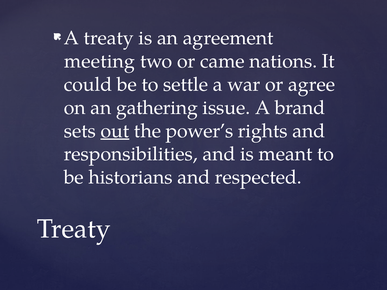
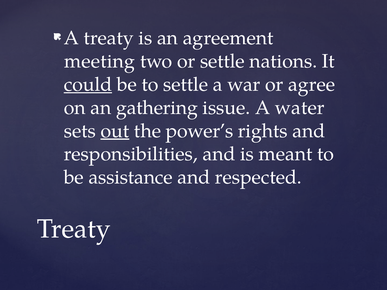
or came: came -> settle
could underline: none -> present
brand: brand -> water
historians: historians -> assistance
